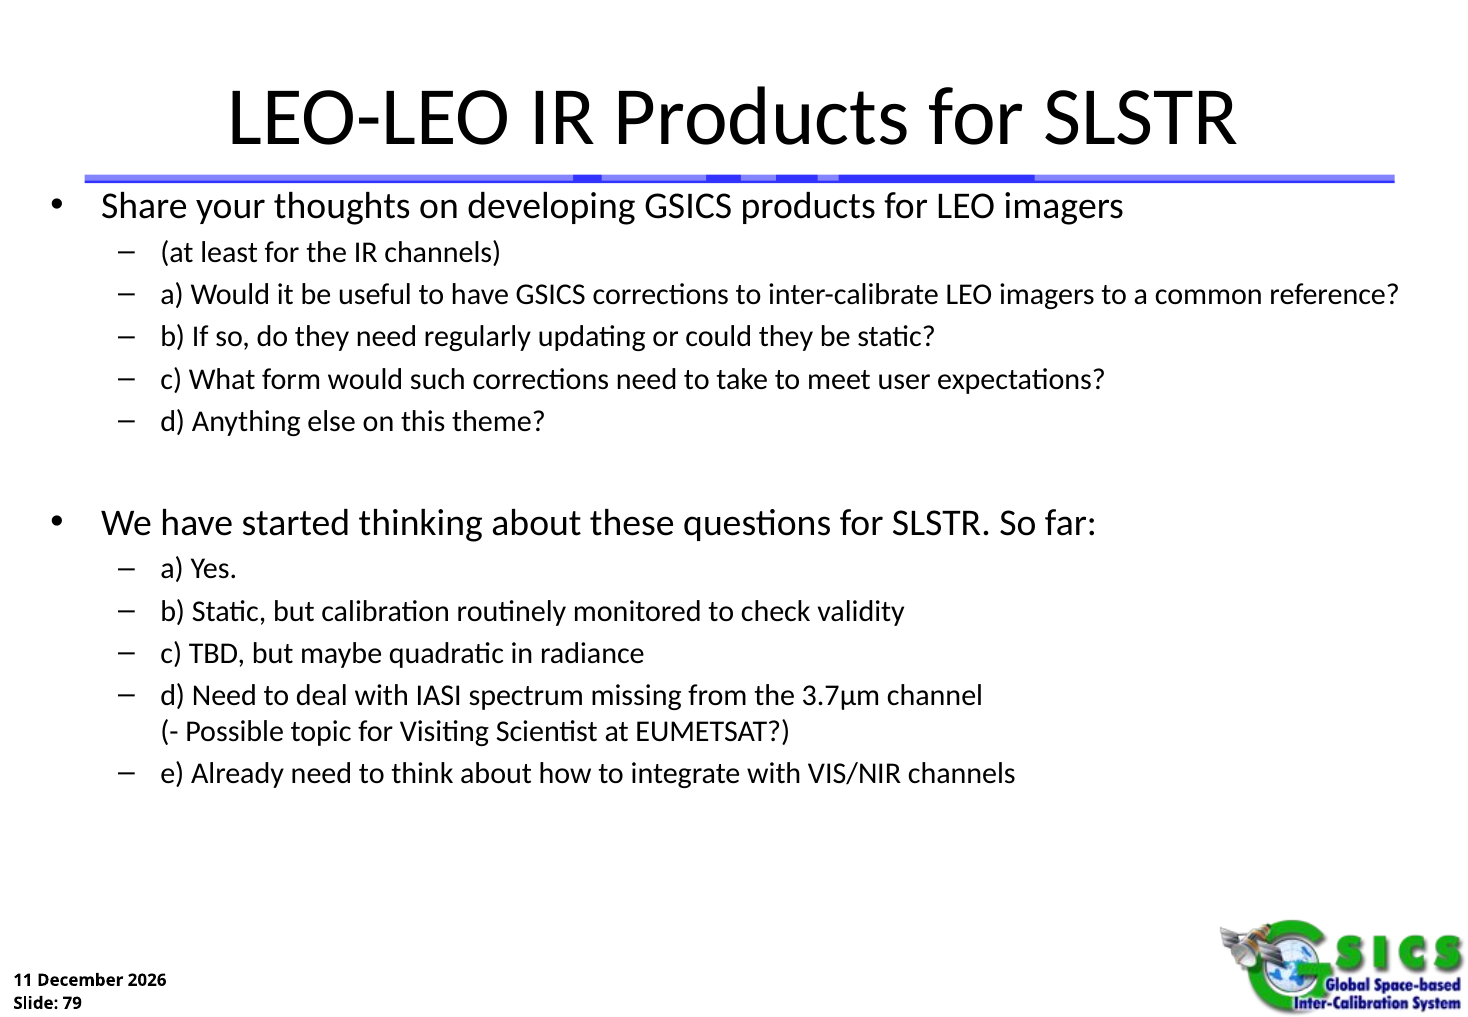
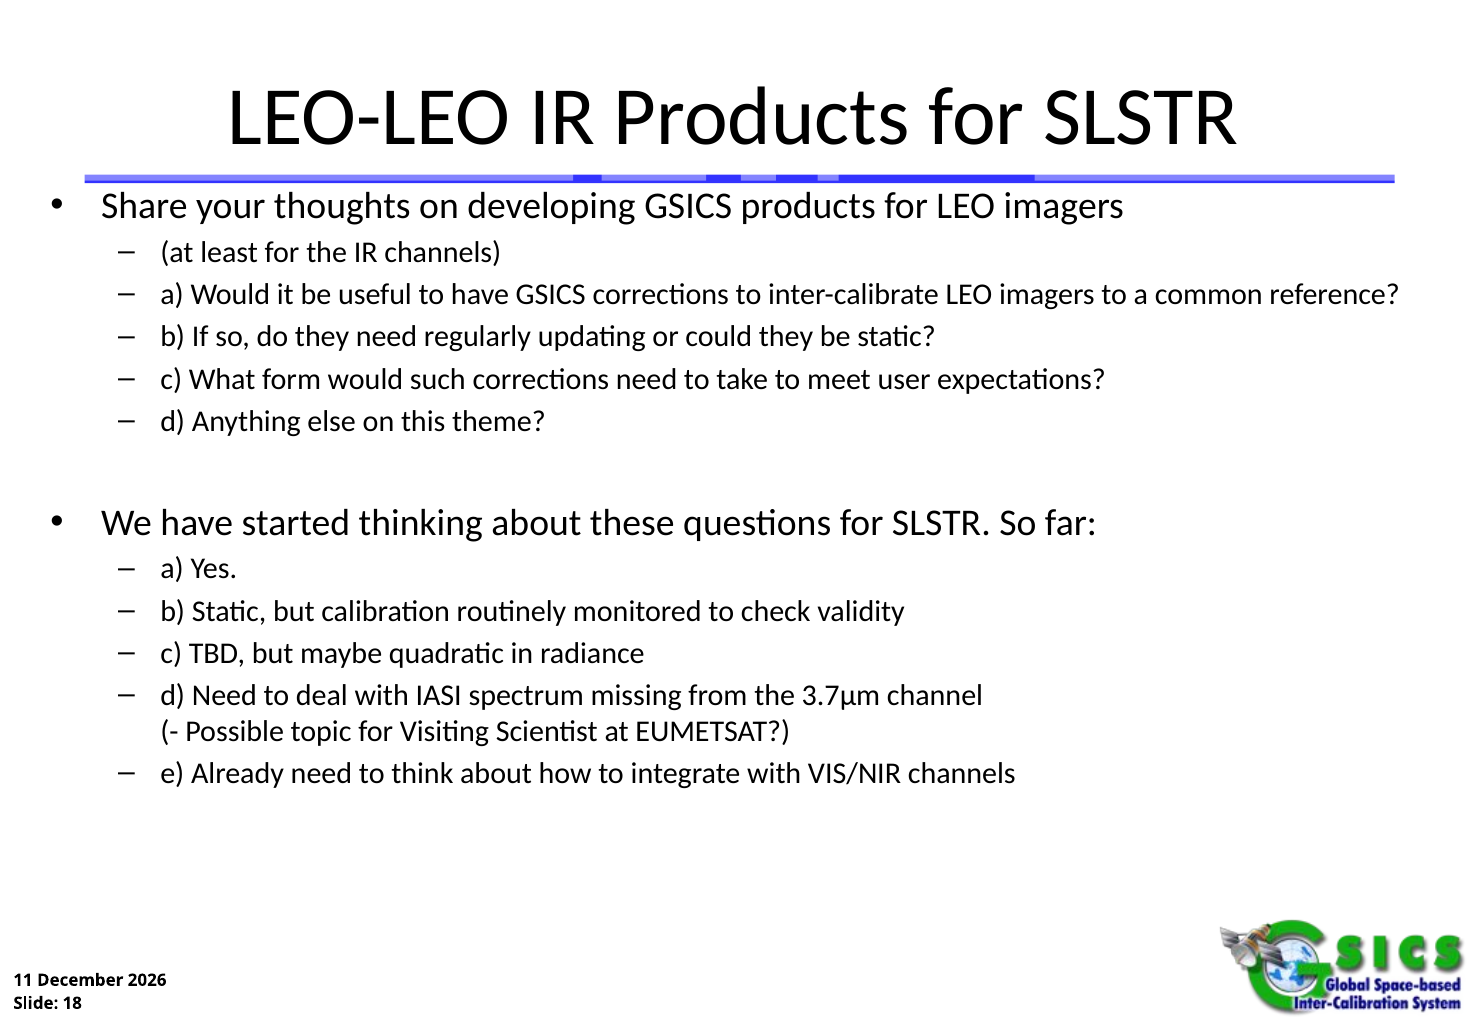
79: 79 -> 18
